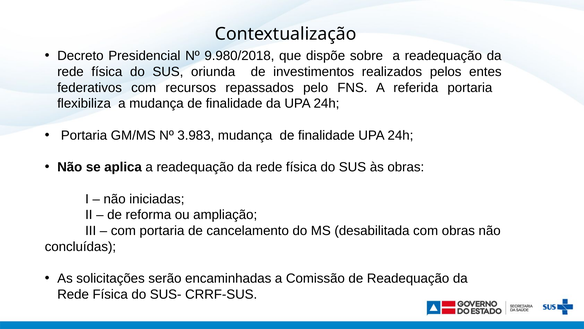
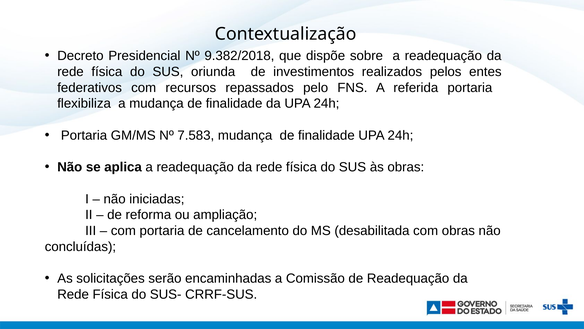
9.980/2018: 9.980/2018 -> 9.382/2018
3.983: 3.983 -> 7.583
